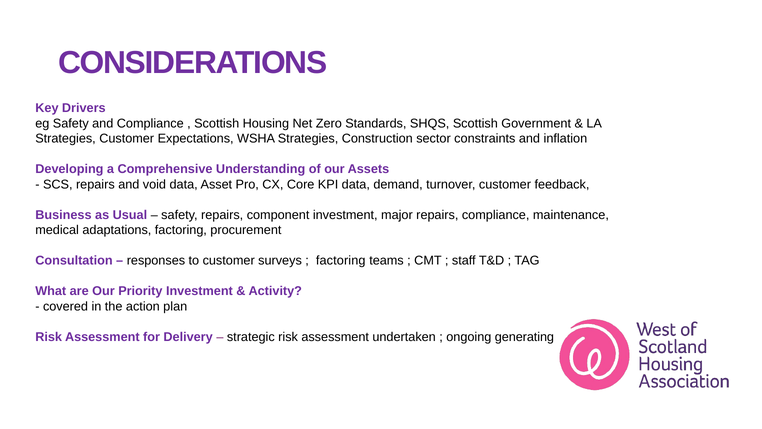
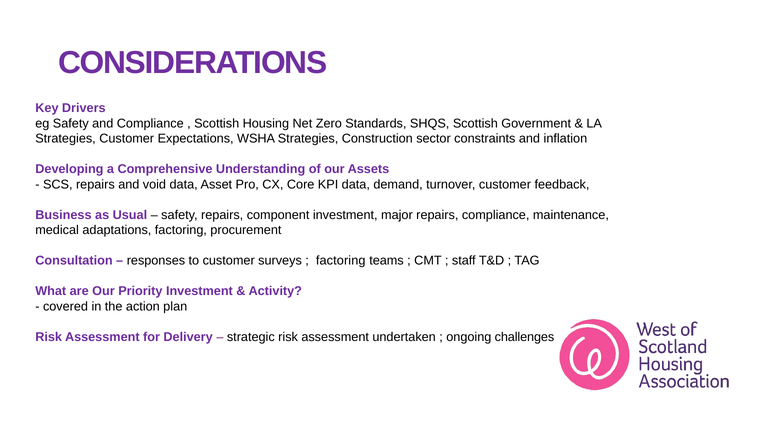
generating: generating -> challenges
